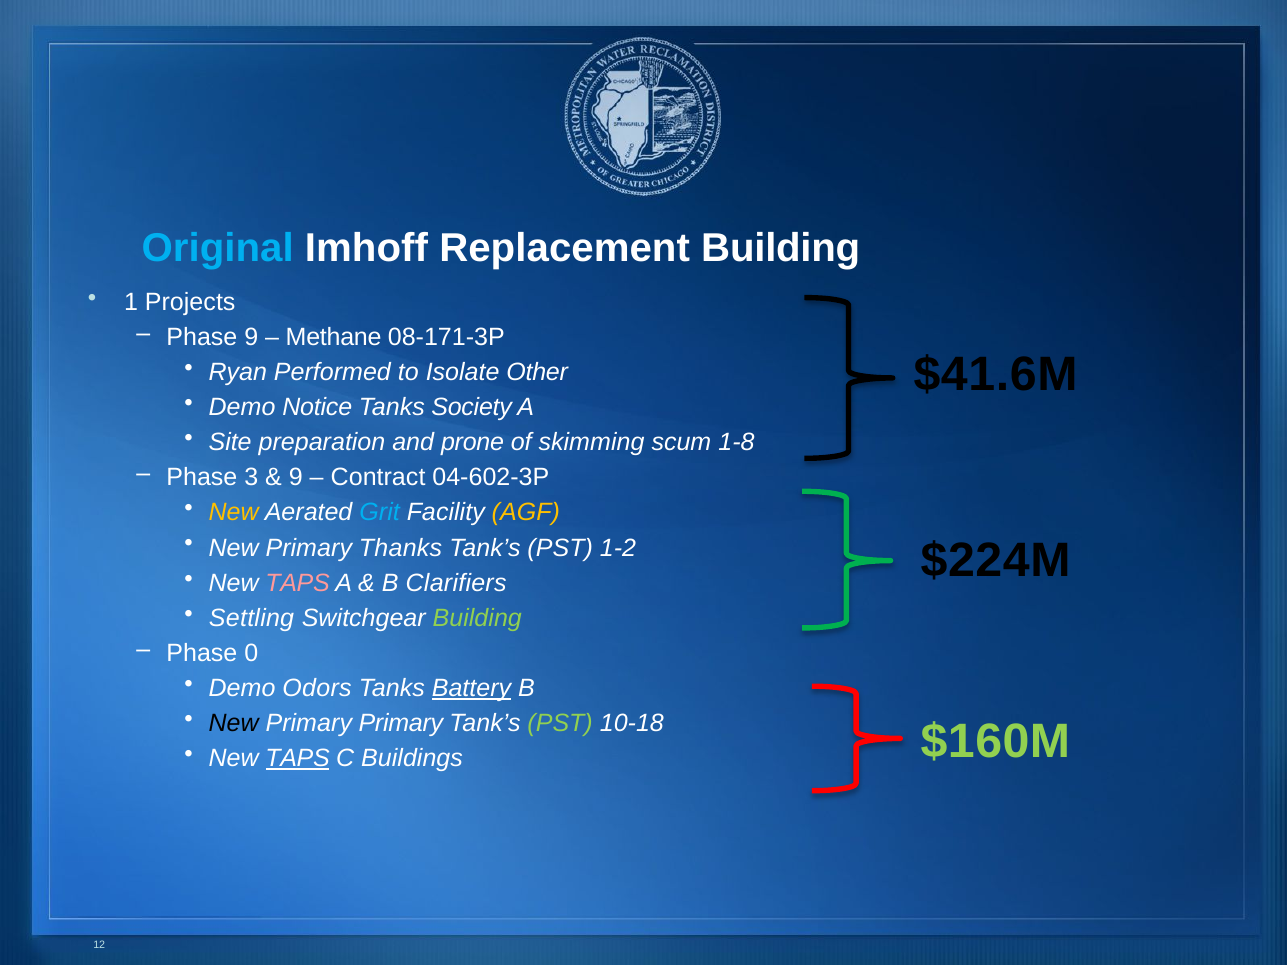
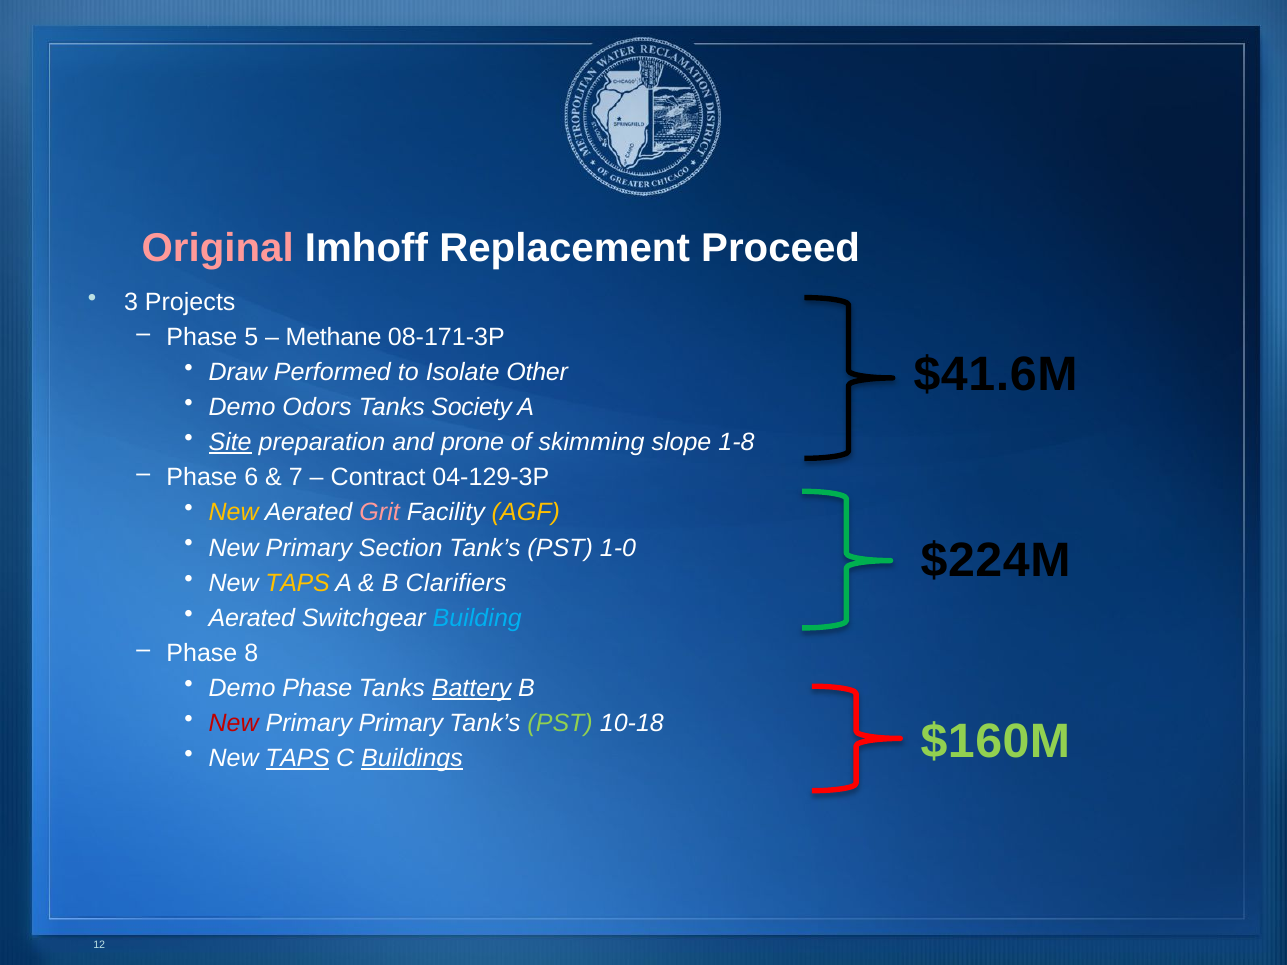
Original colour: light blue -> pink
Replacement Building: Building -> Proceed
1: 1 -> 3
Phase 9: 9 -> 5
Ryan: Ryan -> Draw
Notice: Notice -> Odors
Site underline: none -> present
scum: scum -> slope
3: 3 -> 6
9 at (296, 478): 9 -> 7
04-602-3P: 04-602-3P -> 04-129-3P
Grit colour: light blue -> pink
Thanks: Thanks -> Section
1-2: 1-2 -> 1-0
TAPS at (298, 583) colour: pink -> yellow
Settling at (252, 618): Settling -> Aerated
Building at (477, 618) colour: light green -> light blue
0: 0 -> 8
Demo Odors: Odors -> Phase
New at (234, 723) colour: black -> red
Buildings underline: none -> present
